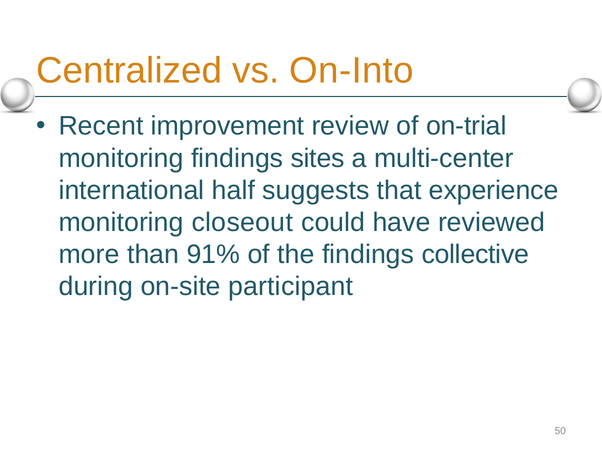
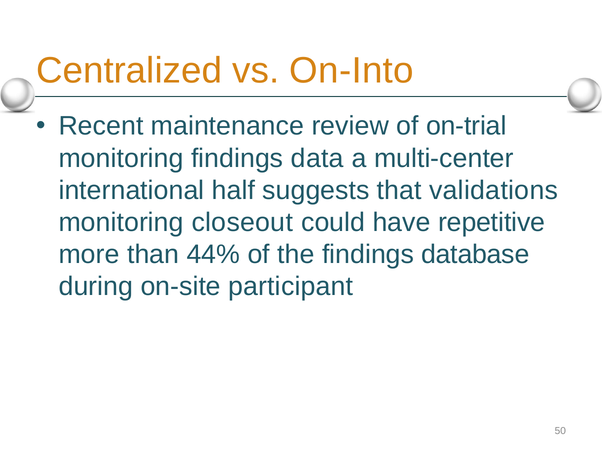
improvement: improvement -> maintenance
sites: sites -> data
experience: experience -> validations
reviewed: reviewed -> repetitive
91%: 91% -> 44%
collective: collective -> database
